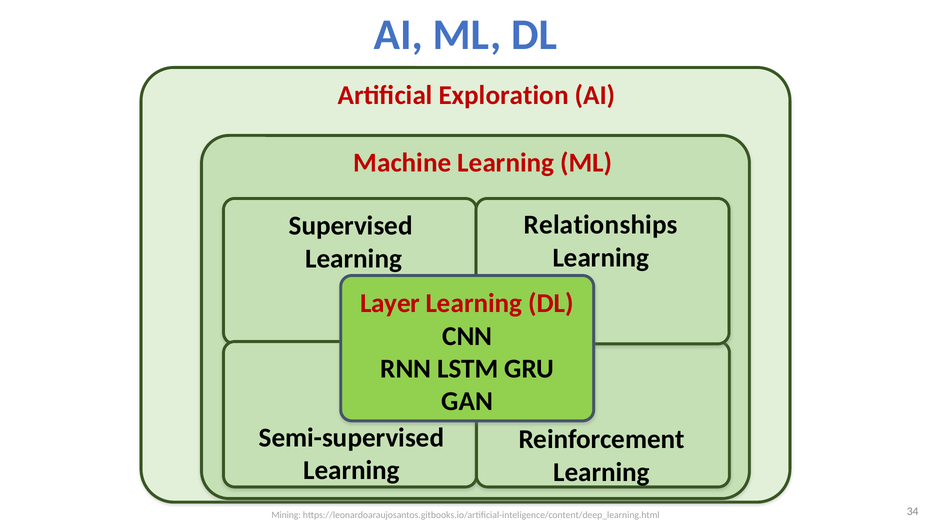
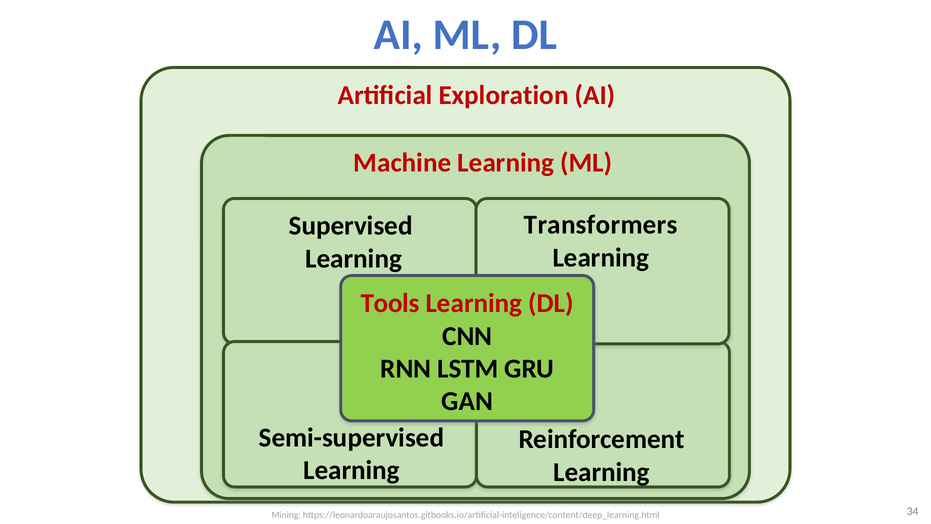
Relationships: Relationships -> Transformers
Layer: Layer -> Tools
